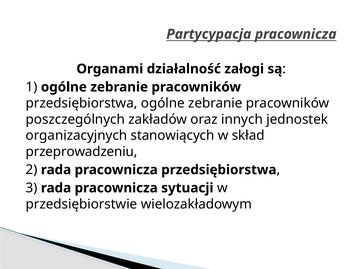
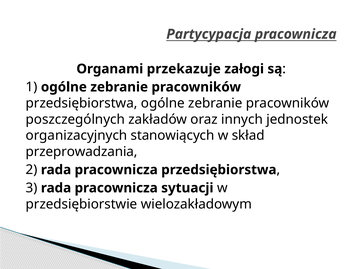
działalność: działalność -> przekazuje
przeprowadzeniu: przeprowadzeniu -> przeprowadzania
